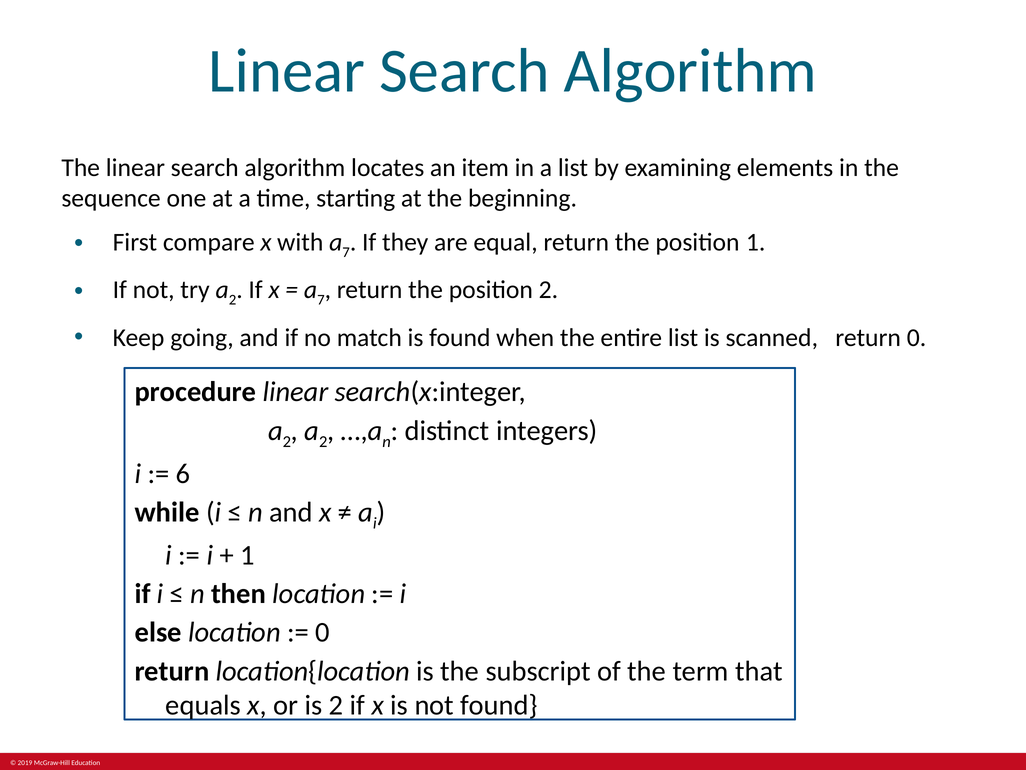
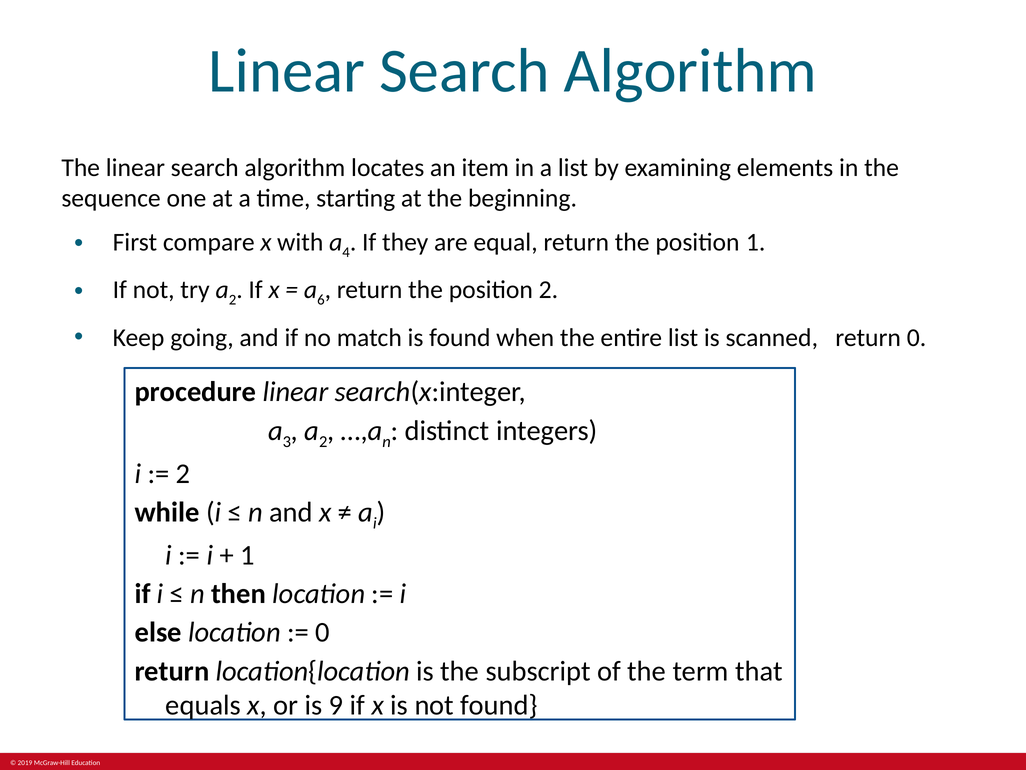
with a 7: 7 -> 4
7 at (321, 300): 7 -> 6
2 at (287, 441): 2 -> 3
6 at (183, 473): 6 -> 2
is 2: 2 -> 9
